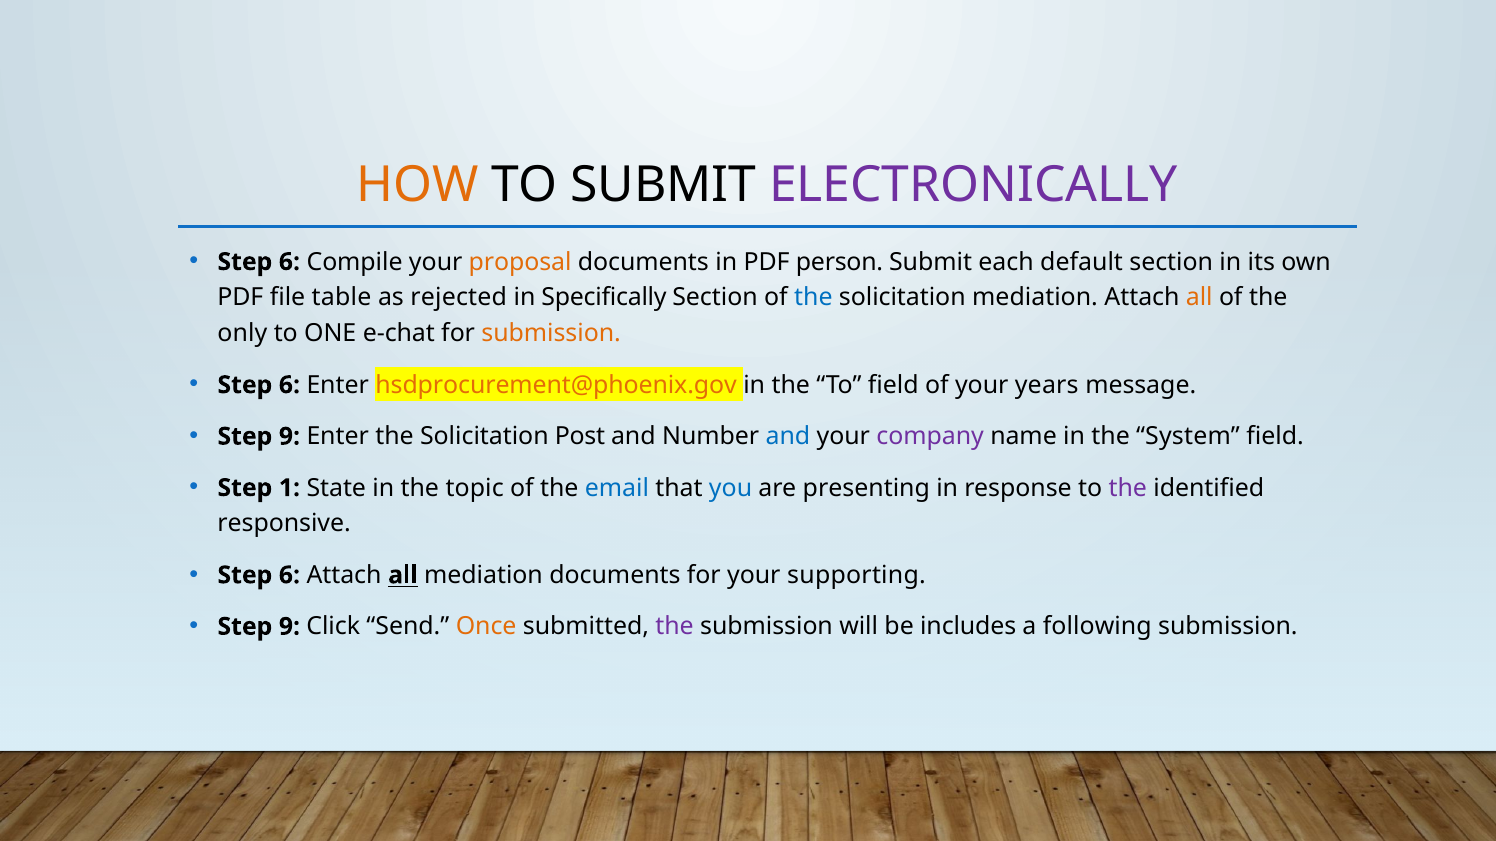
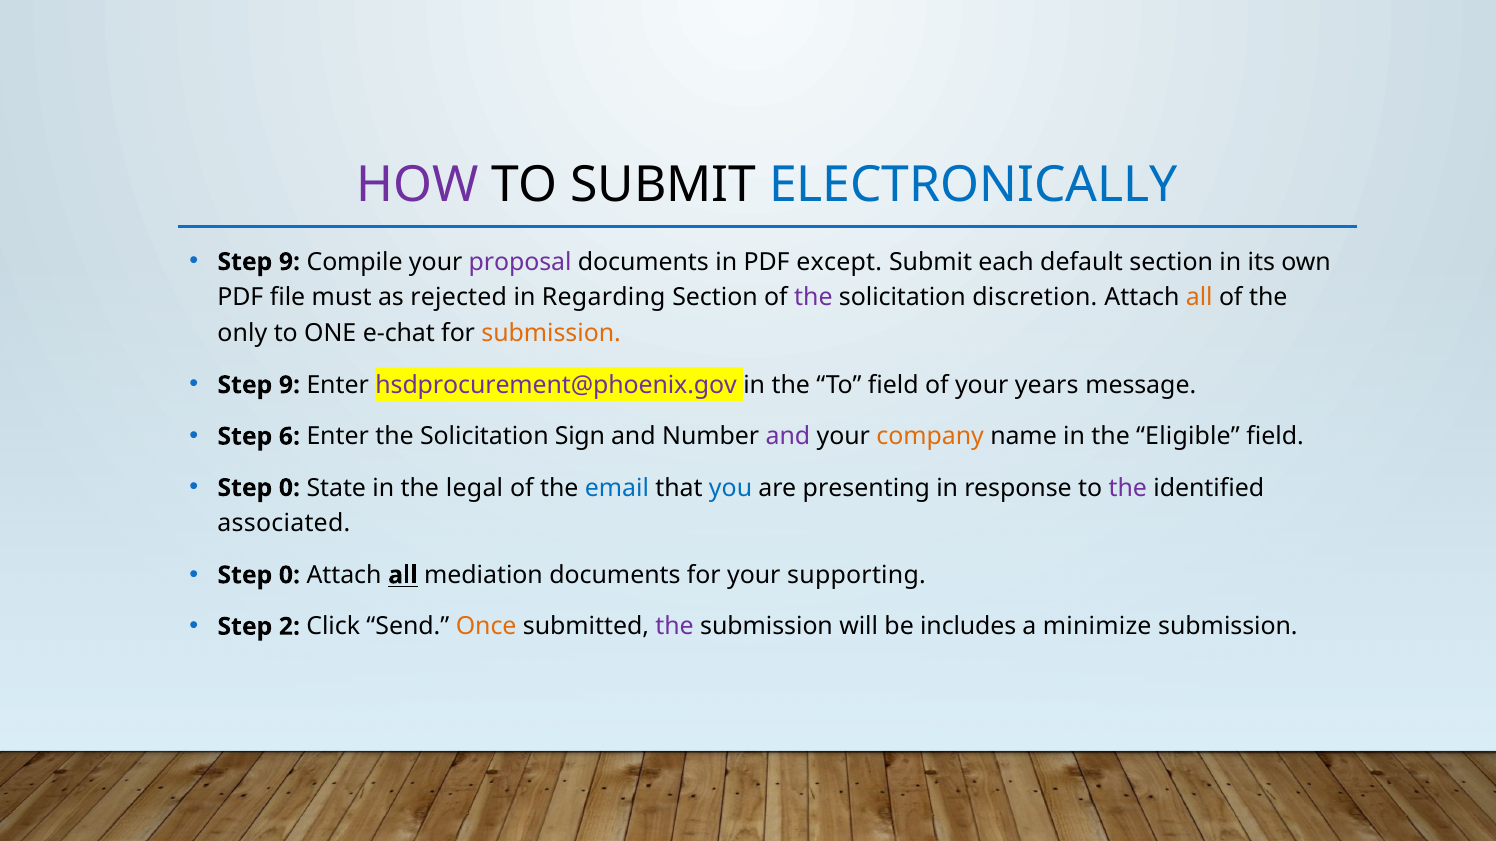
HOW colour: orange -> purple
ELECTRONICALLY colour: purple -> blue
6 at (289, 262): 6 -> 9
proposal colour: orange -> purple
person: person -> except
table: table -> must
Specifically: Specifically -> Regarding
the at (813, 298) colour: blue -> purple
solicitation mediation: mediation -> discretion
6 at (289, 385): 6 -> 9
hsdprocurement@phoenix.gov colour: orange -> purple
9 at (289, 437): 9 -> 6
Post: Post -> Sign
and at (788, 437) colour: blue -> purple
company colour: purple -> orange
System: System -> Eligible
1 at (289, 488): 1 -> 0
topic: topic -> legal
responsive: responsive -> associated
6 at (289, 575): 6 -> 0
9 at (289, 627): 9 -> 2
following: following -> minimize
